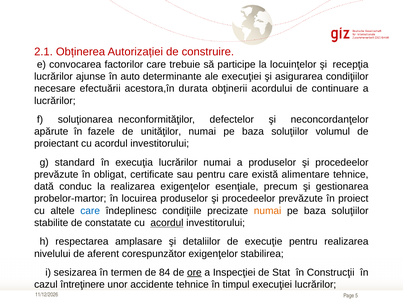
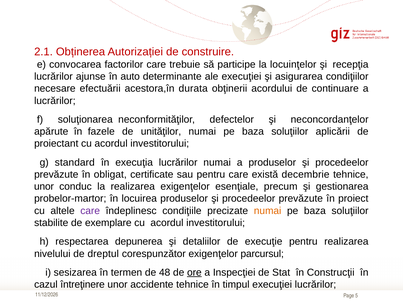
volumul: volumul -> aplicării
alimentare: alimentare -> decembrie
dată at (44, 187): dată -> unor
care at (90, 211) colour: blue -> purple
constatate: constatate -> exemplare
acordul at (167, 223) underline: present -> none
amplasare: amplasare -> depunerea
aferent: aferent -> dreptul
stabilirea: stabilirea -> parcursul
84: 84 -> 48
